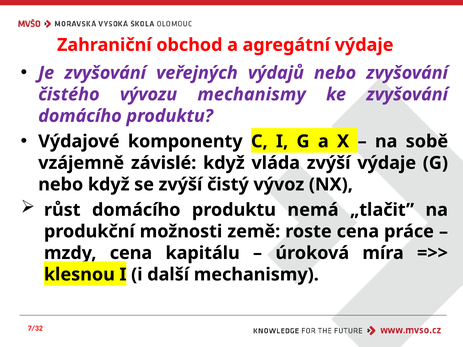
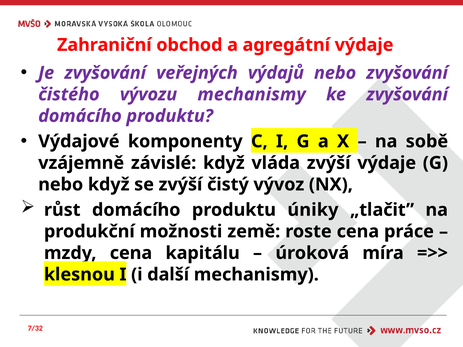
nemá: nemá -> úniky
